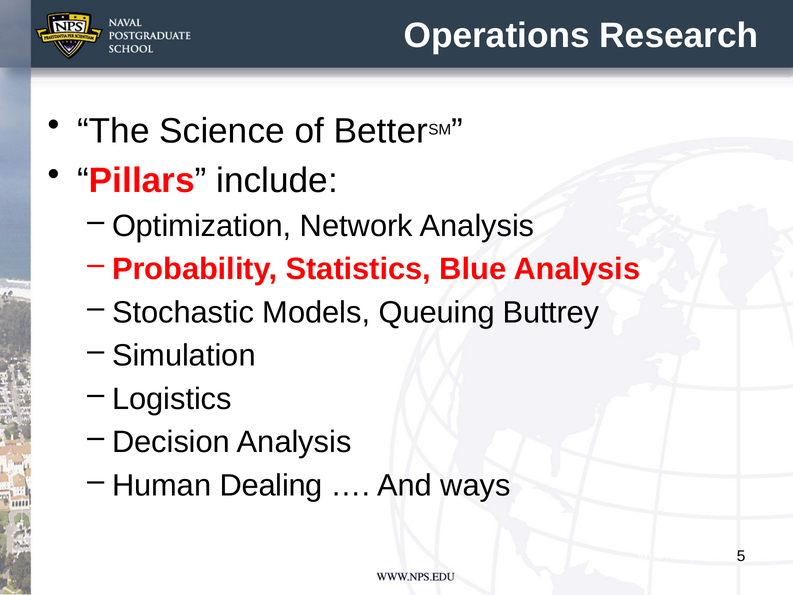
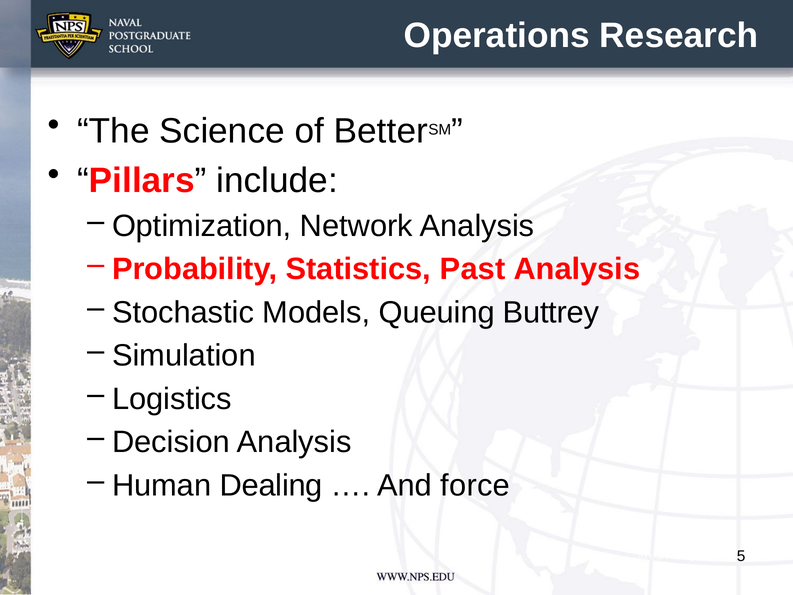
Blue: Blue -> Past
ways: ways -> force
